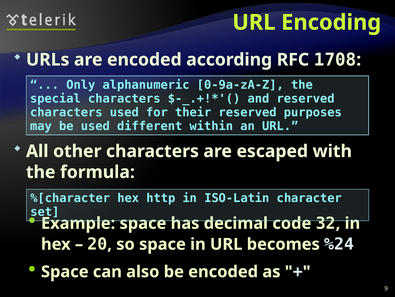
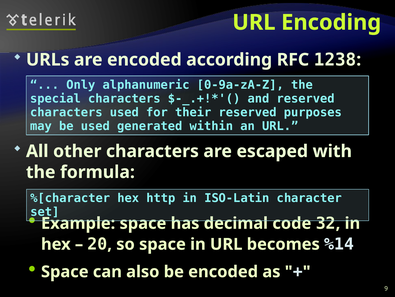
1708: 1708 -> 1238
different: different -> generated
%24: %24 -> %14
